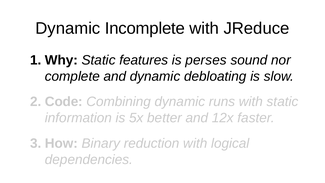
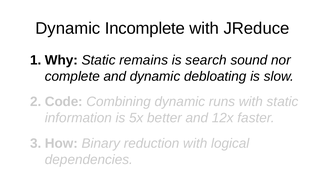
features: features -> remains
perses: perses -> search
